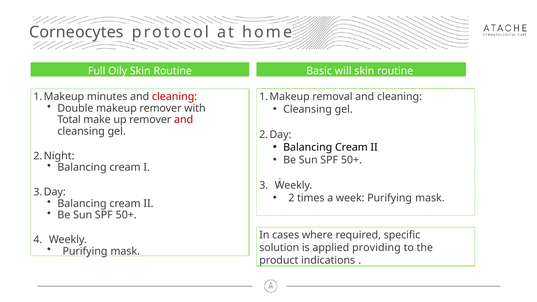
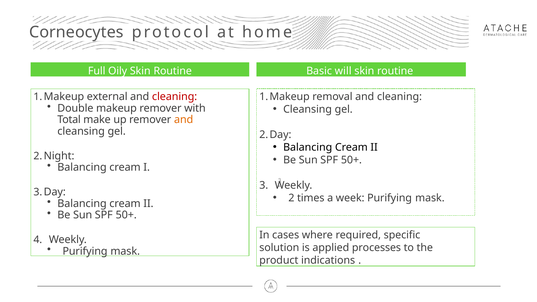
minutes: minutes -> external
and at (184, 120) colour: red -> orange
providing: providing -> processes
